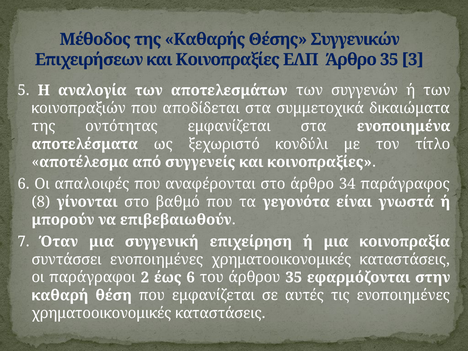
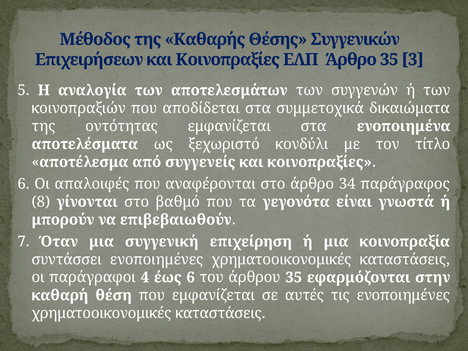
2: 2 -> 4
